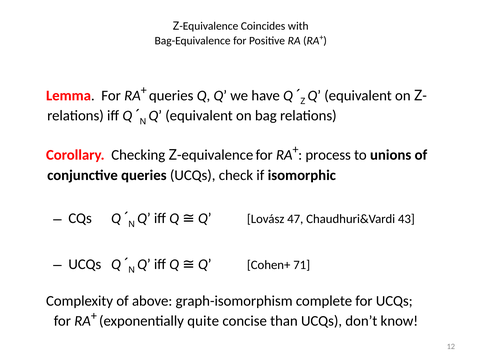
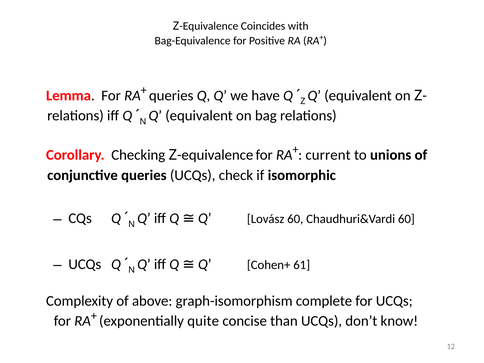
process: process -> current
Lovász 47: 47 -> 60
Chaudhuri&Vardi 43: 43 -> 60
71: 71 -> 61
